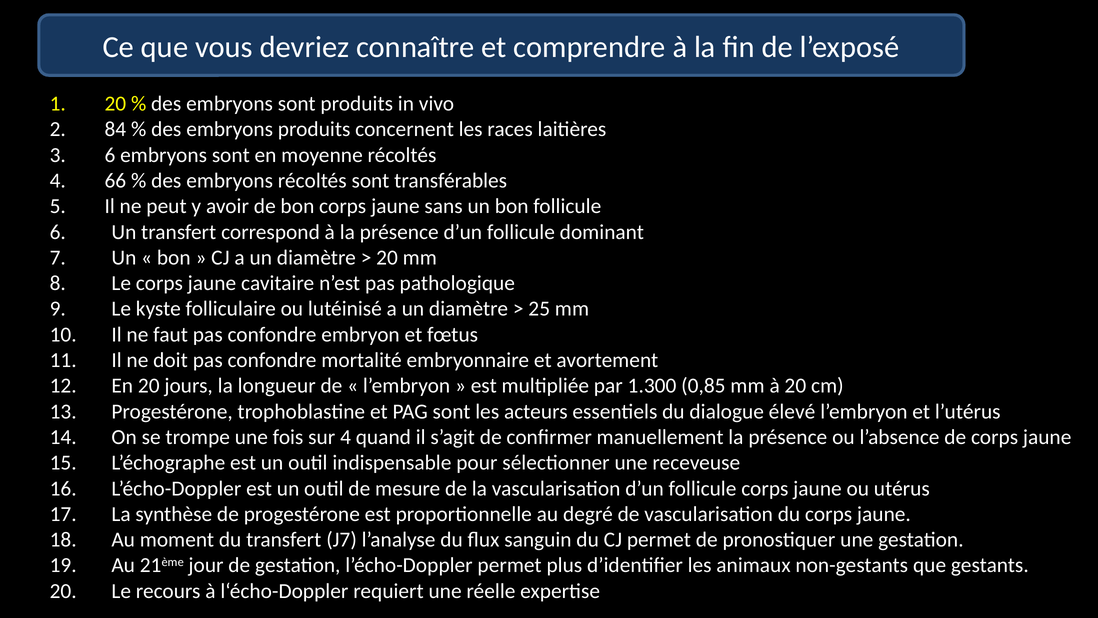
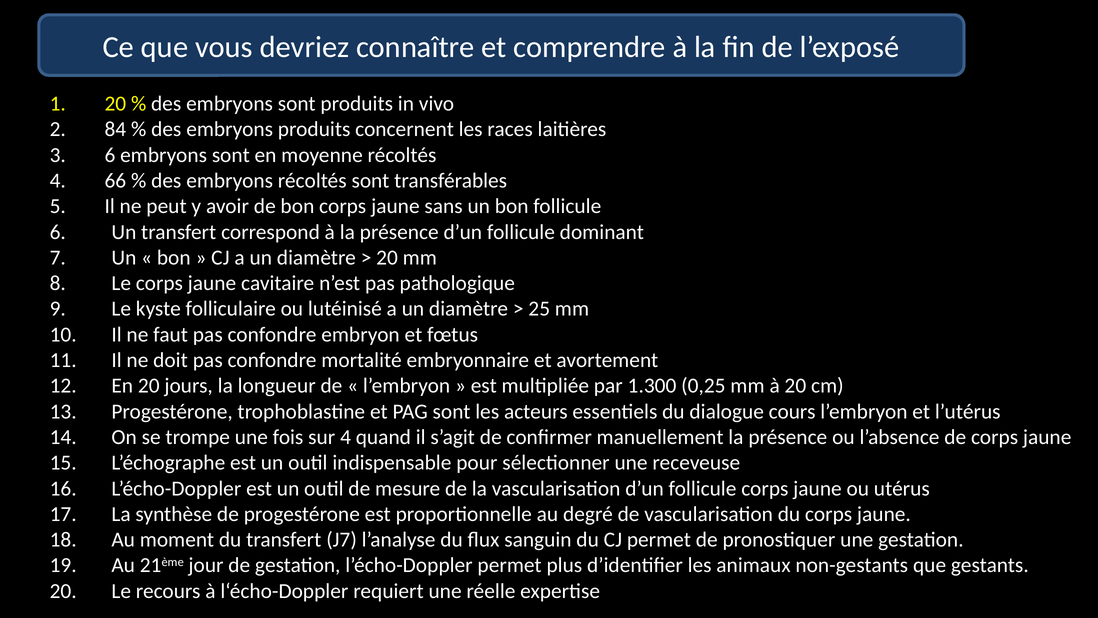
0,85: 0,85 -> 0,25
élevé: élevé -> cours
